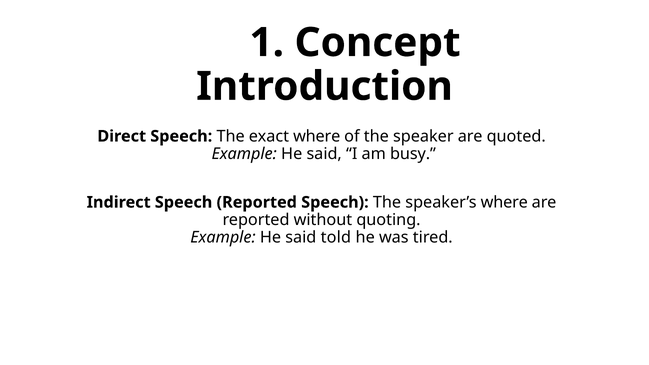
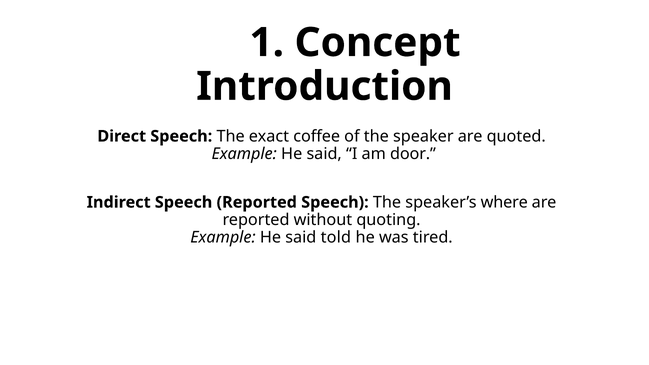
exact where: where -> coffee
busy: busy -> door
